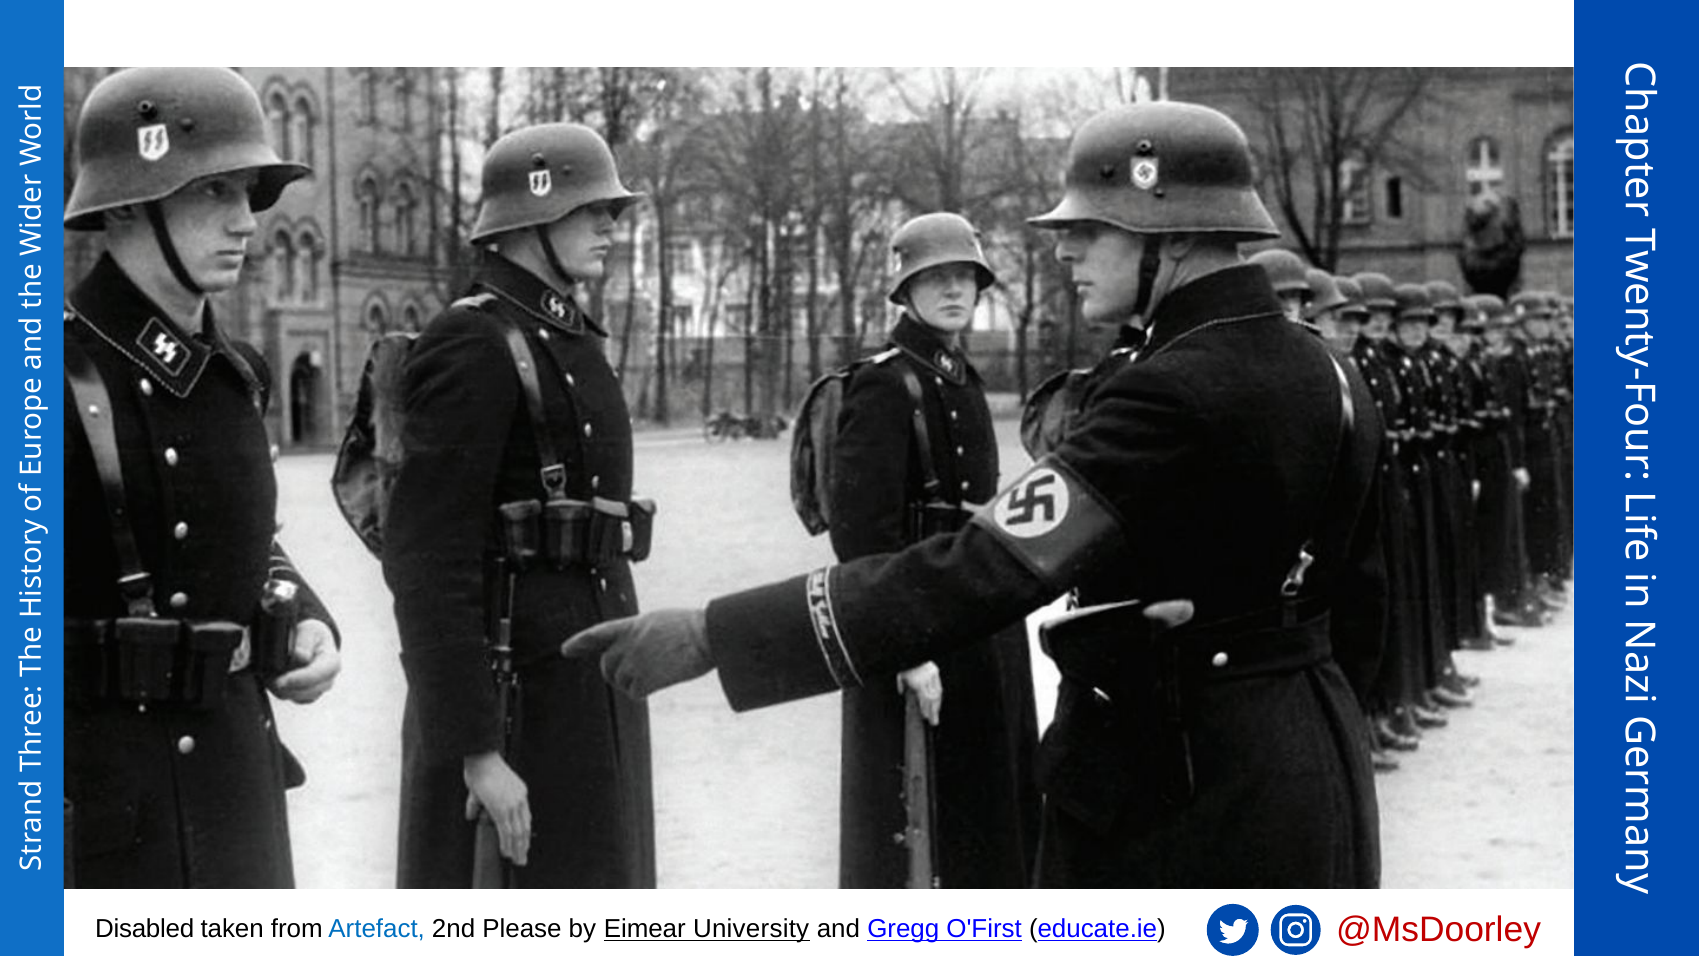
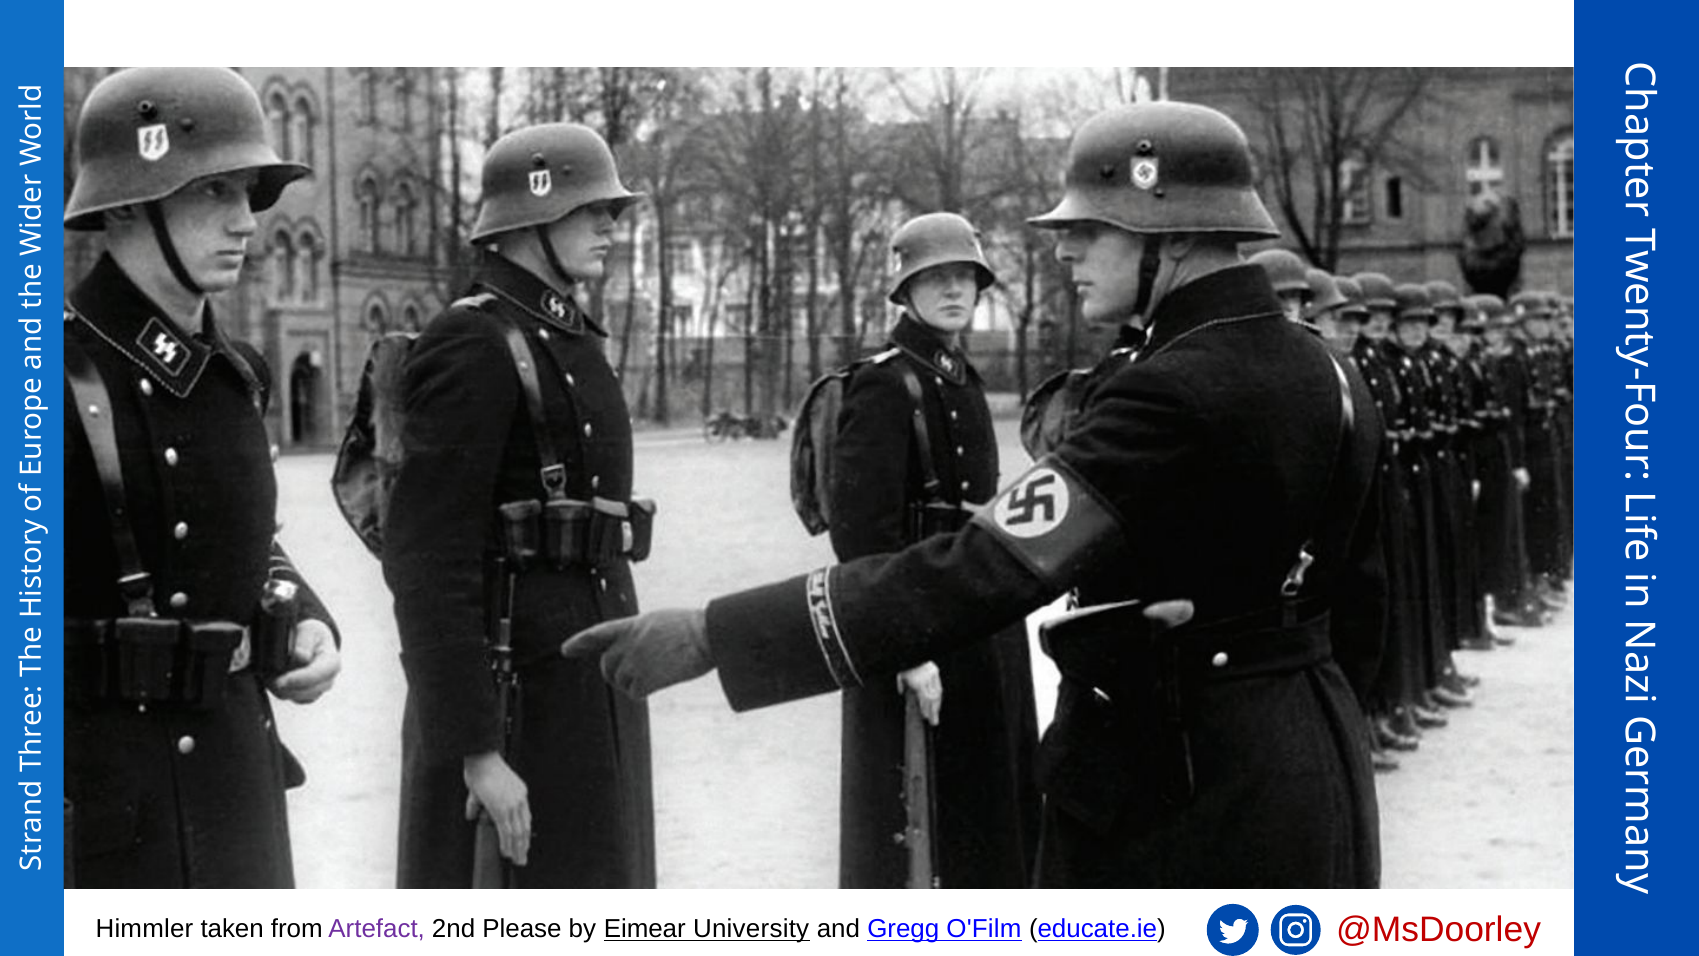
Disabled: Disabled -> Himmler
Artefact colour: blue -> purple
O'First: O'First -> O'Film
